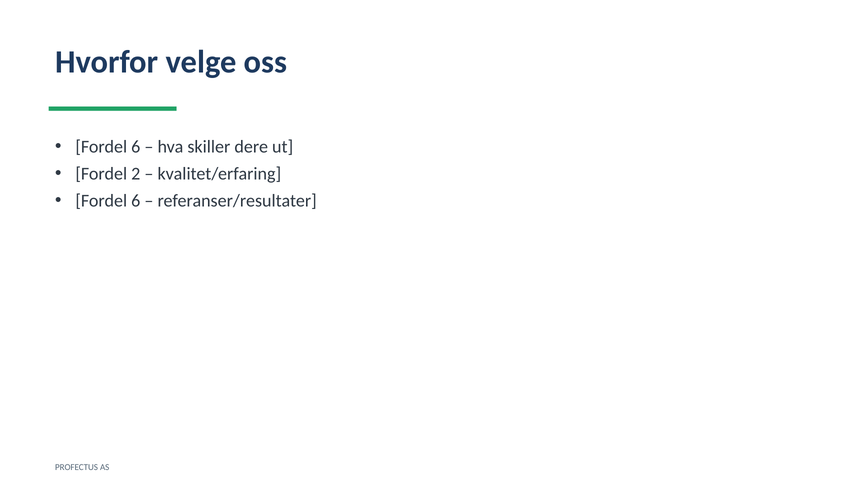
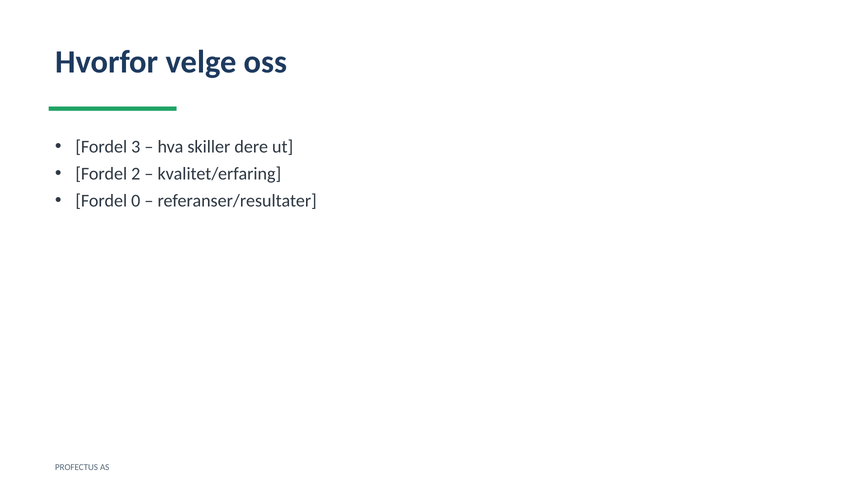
6 at (136, 147): 6 -> 3
6 at (136, 201): 6 -> 0
